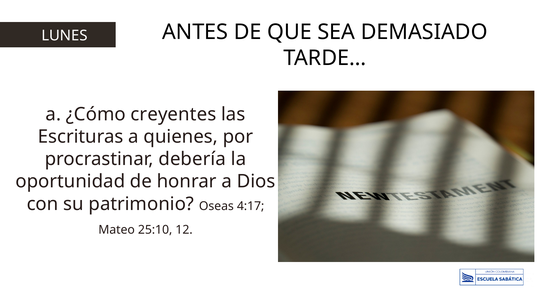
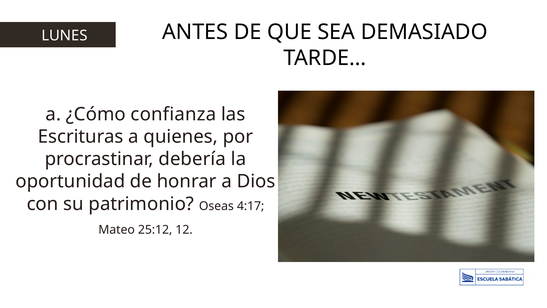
creyentes: creyentes -> confianza
25:10: 25:10 -> 25:12
